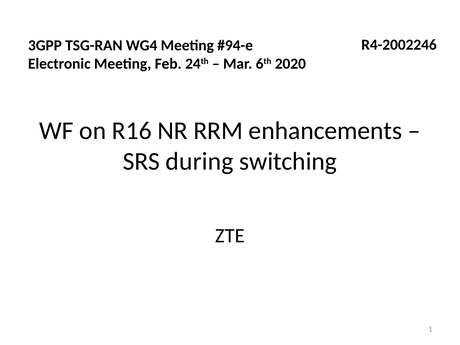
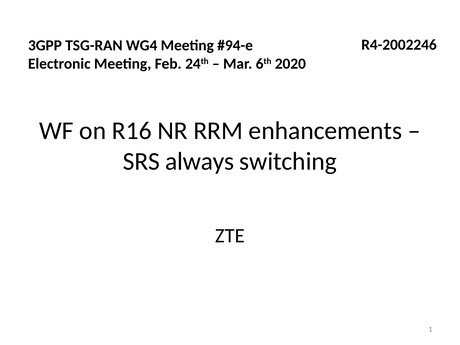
during: during -> always
